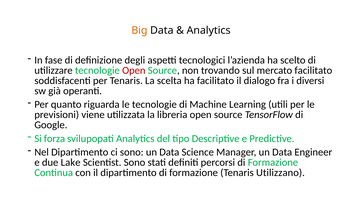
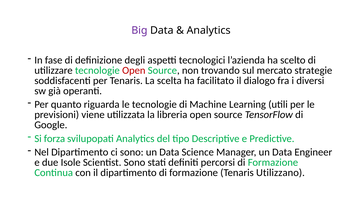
Big colour: orange -> purple
mercato facilitato: facilitato -> strategie
Lake: Lake -> Isole
